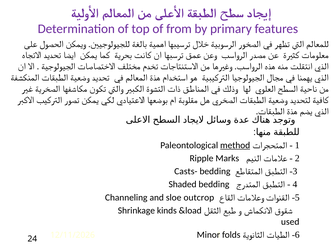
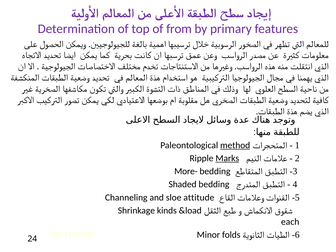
Marks underline: none -> present
Casts-: Casts- -> More-
outcrop: outcrop -> attitude
used: used -> each
